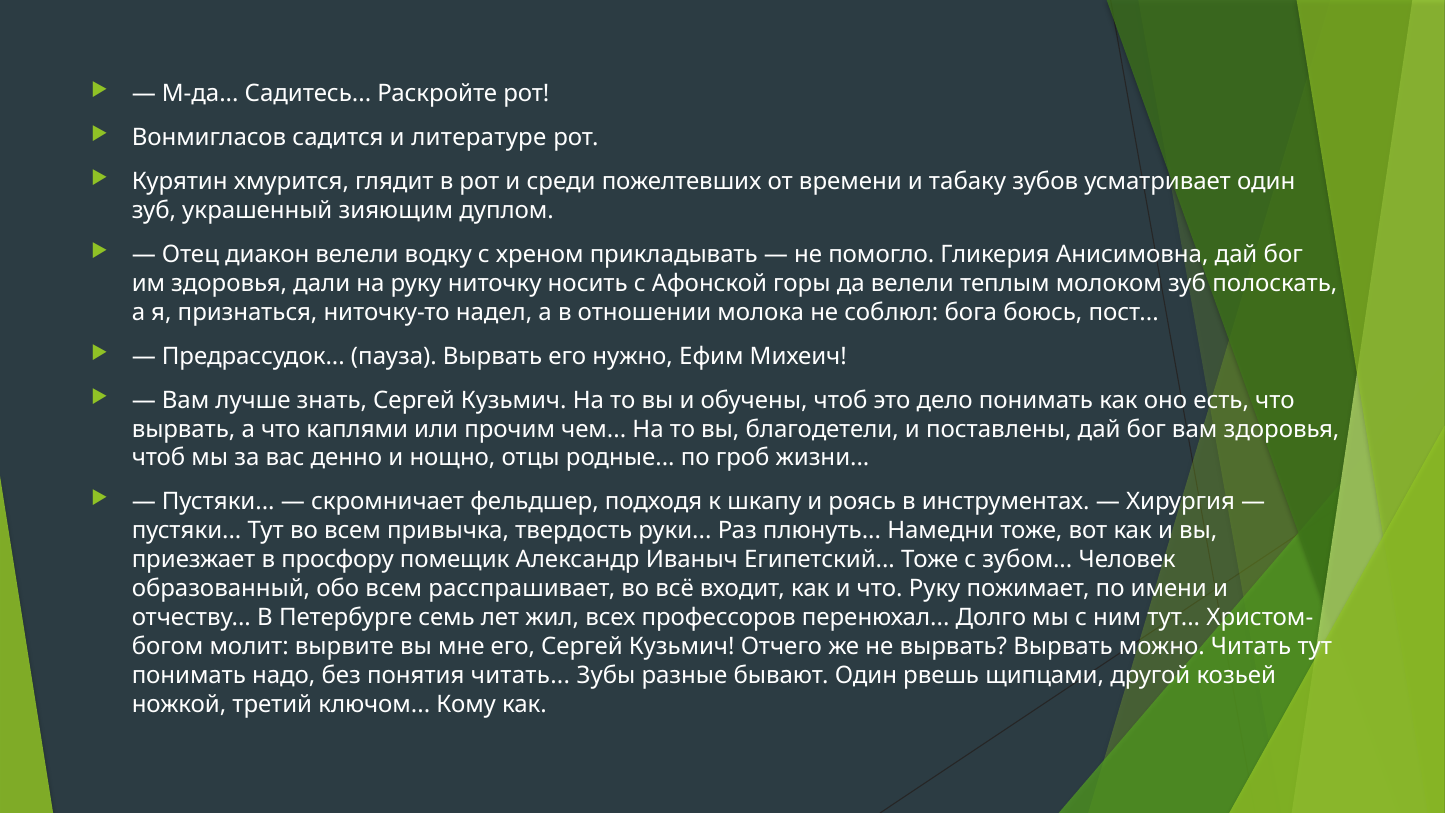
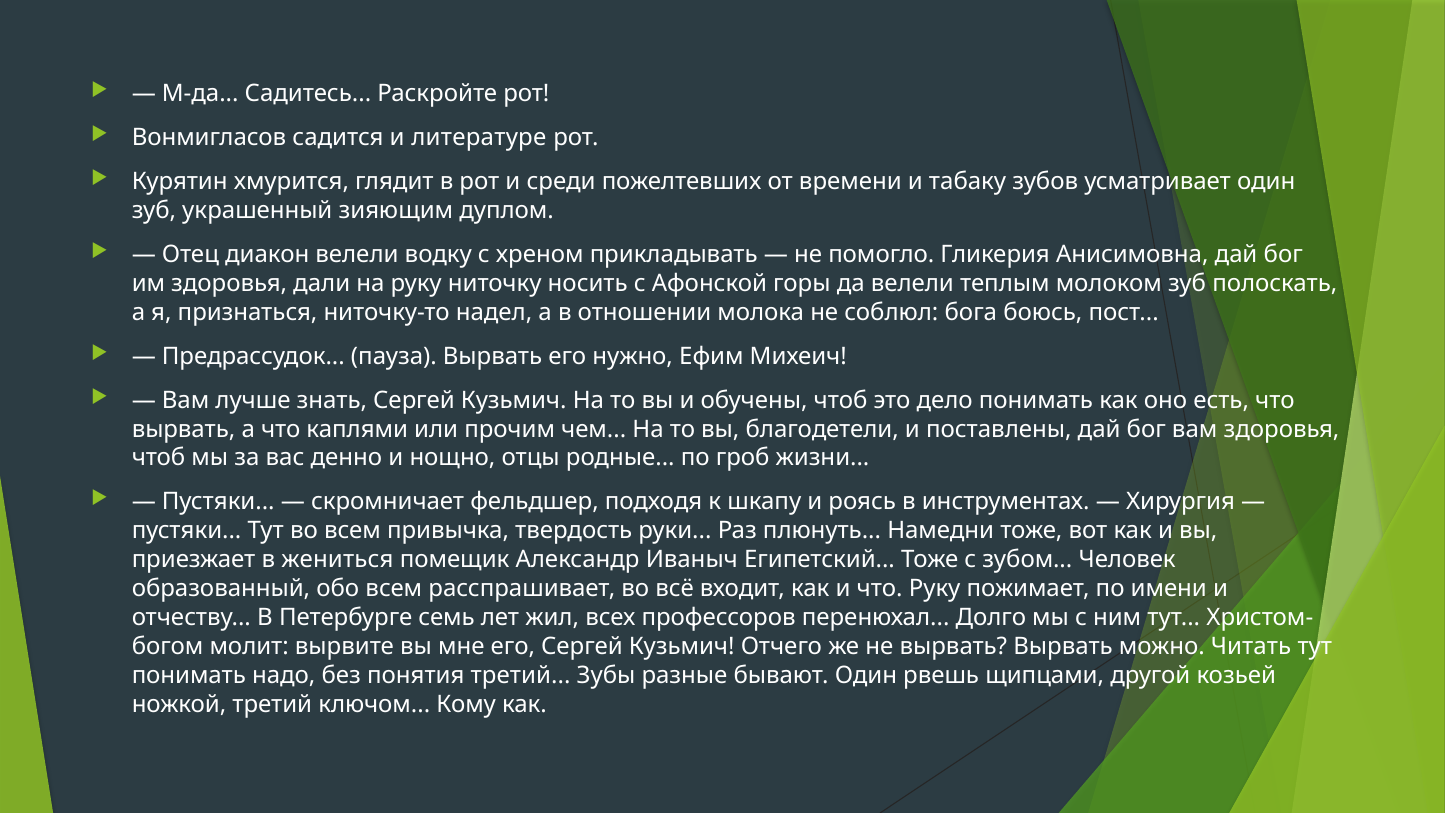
просфору: просфору -> жениться
понятия читать: читать -> третий
